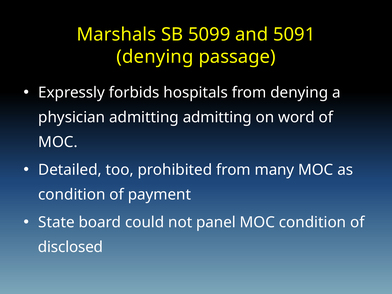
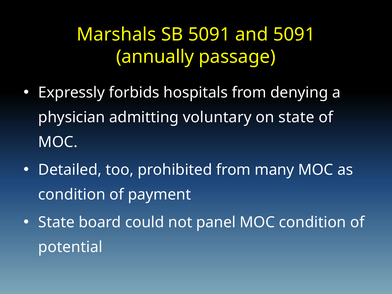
SB 5099: 5099 -> 5091
denying at (155, 57): denying -> annually
admitting admitting: admitting -> voluntary
on word: word -> state
disclosed: disclosed -> potential
